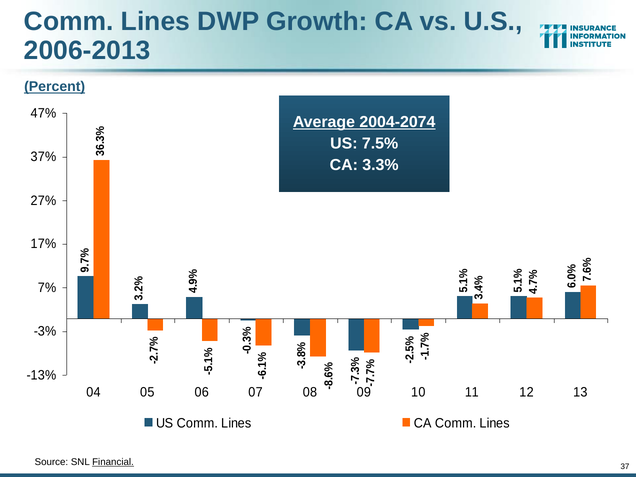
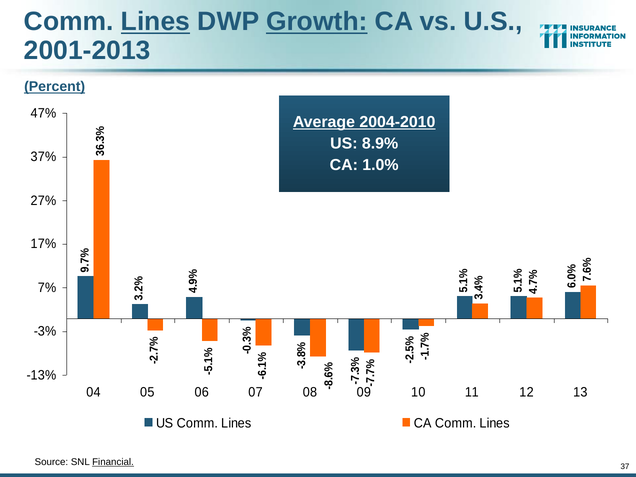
Lines at (156, 22) underline: none -> present
Growth underline: none -> present
2006-2013: 2006-2013 -> 2001-2013
2004-2074: 2004-2074 -> 2004-2010
7.5%: 7.5% -> 8.9%
3.3%: 3.3% -> 1.0%
